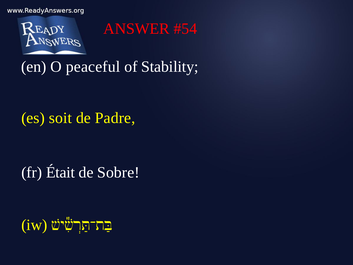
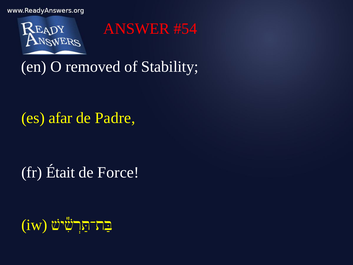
peaceful: peaceful -> removed
soit: soit -> afar
Sobre: Sobre -> Force
